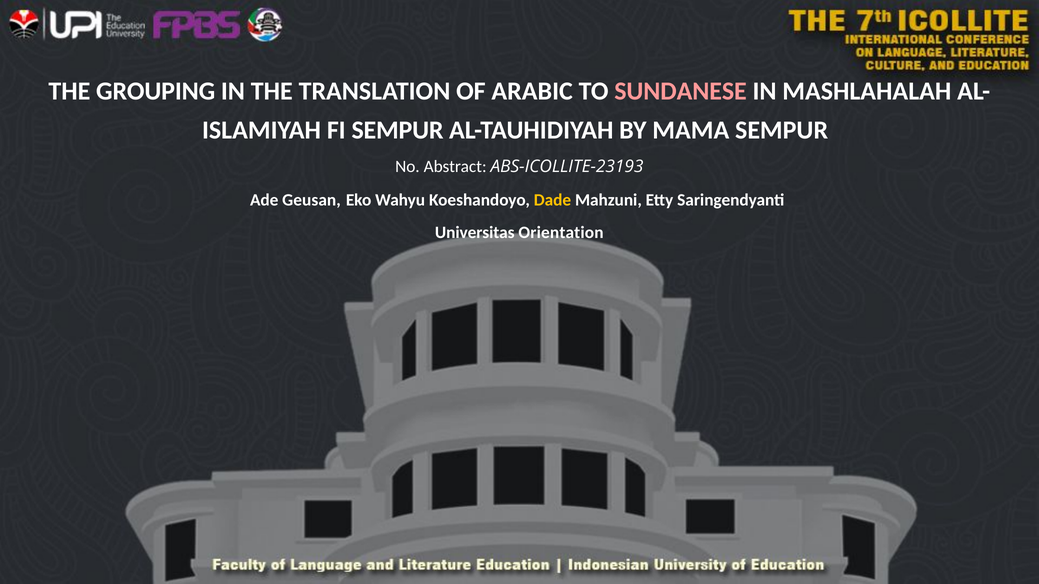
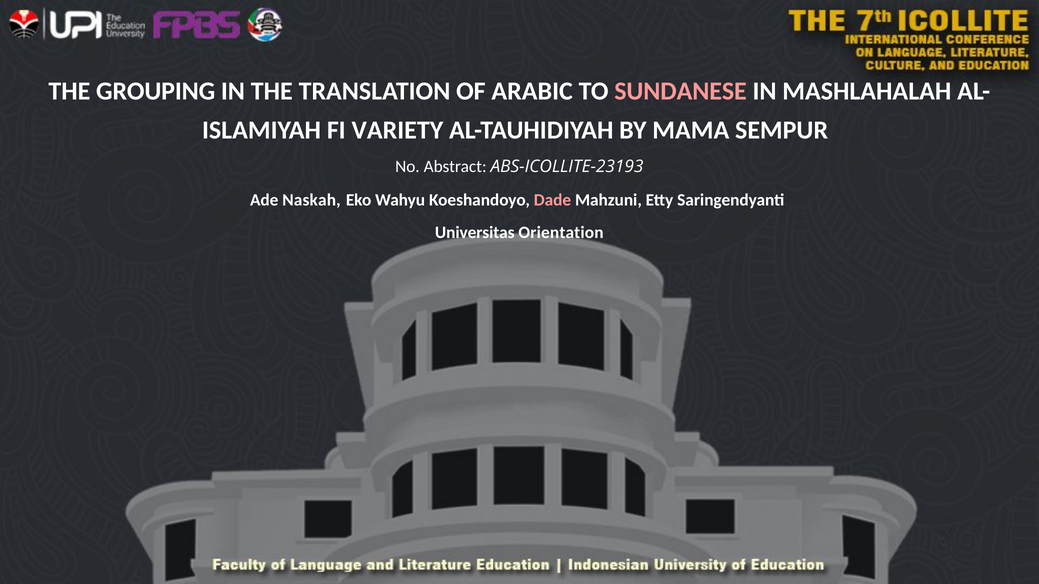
FI SEMPUR: SEMPUR -> VARIETY
Geusan: Geusan -> Naskah
Dade colour: yellow -> pink
